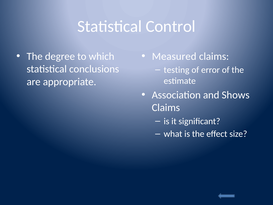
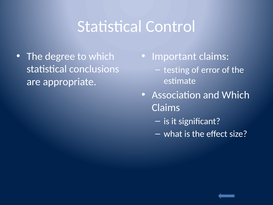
Measured: Measured -> Important
and Shows: Shows -> Which
